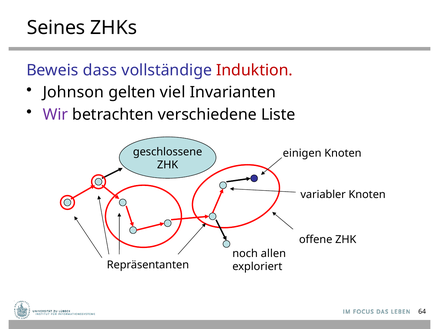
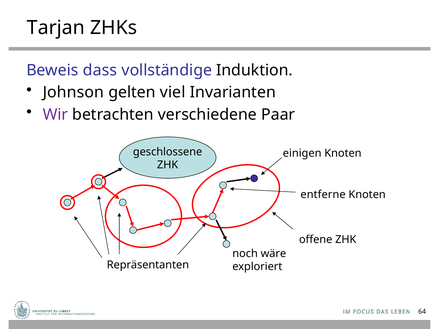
Seines: Seines -> Tarjan
Induktion colour: red -> black
Liste: Liste -> Paar
variabler: variabler -> entferne
allen: allen -> wäre
